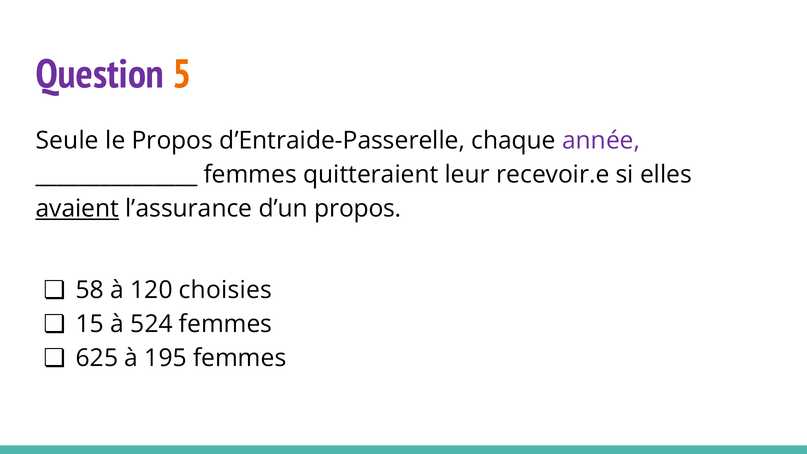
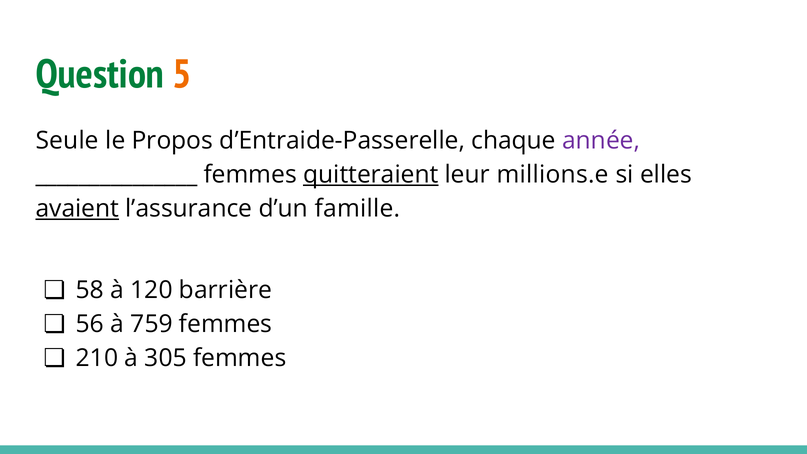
Question colour: purple -> green
quitteraient underline: none -> present
recevoir.e: recevoir.e -> millions.e
d’un propos: propos -> famille
choisies: choisies -> barrière
15: 15 -> 56
524: 524 -> 759
625: 625 -> 210
195: 195 -> 305
